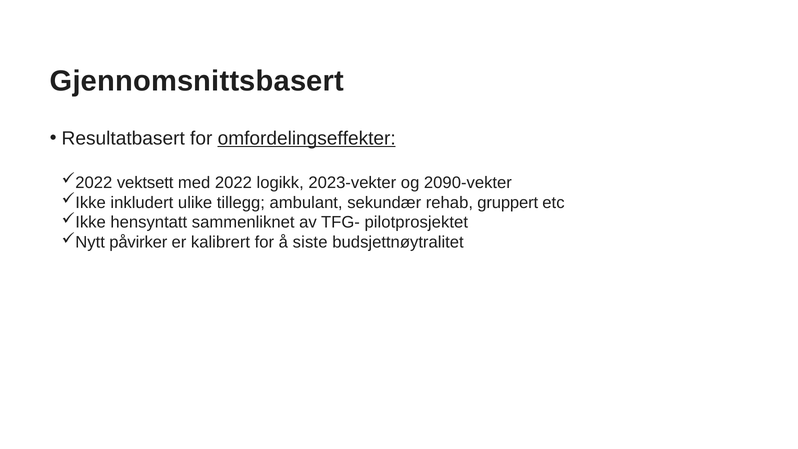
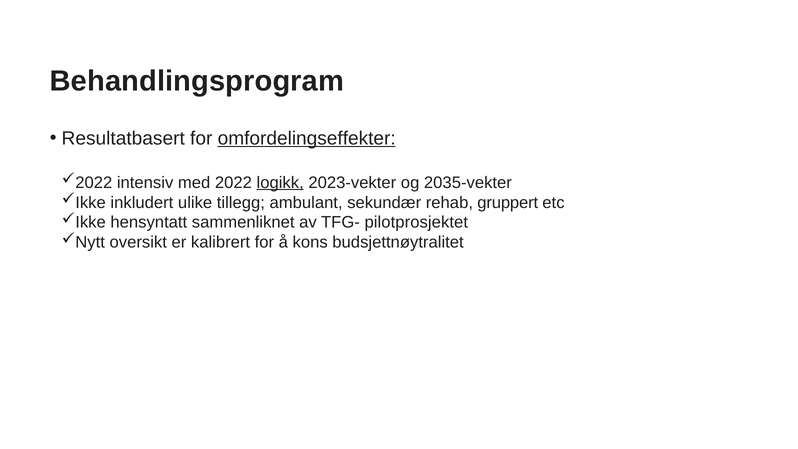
Gjennomsnittsbasert: Gjennomsnittsbasert -> Behandlingsprogram
vektsett: vektsett -> intensiv
logikk underline: none -> present
2090-vekter: 2090-vekter -> 2035-vekter
påvirker: påvirker -> oversikt
siste: siste -> kons
